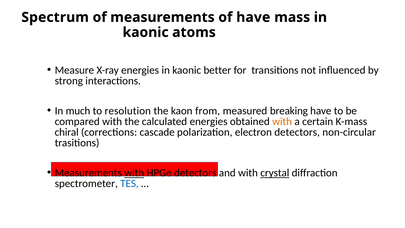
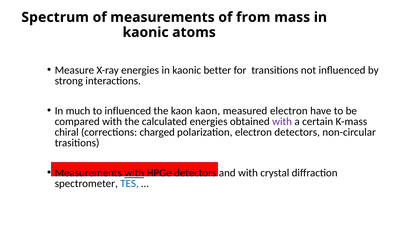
of have: have -> from
to resolution: resolution -> influenced
kaon from: from -> kaon
measured breaking: breaking -> electron
with at (282, 121) colour: orange -> purple
cascade: cascade -> charged
crystal underline: present -> none
